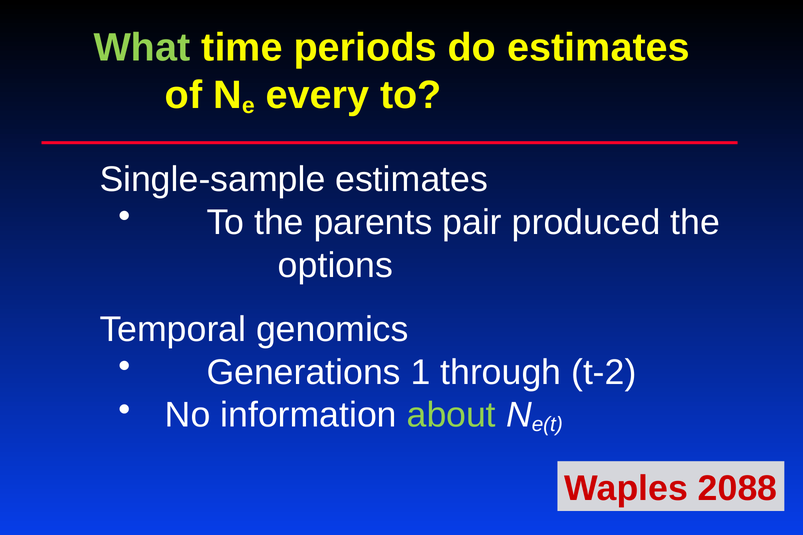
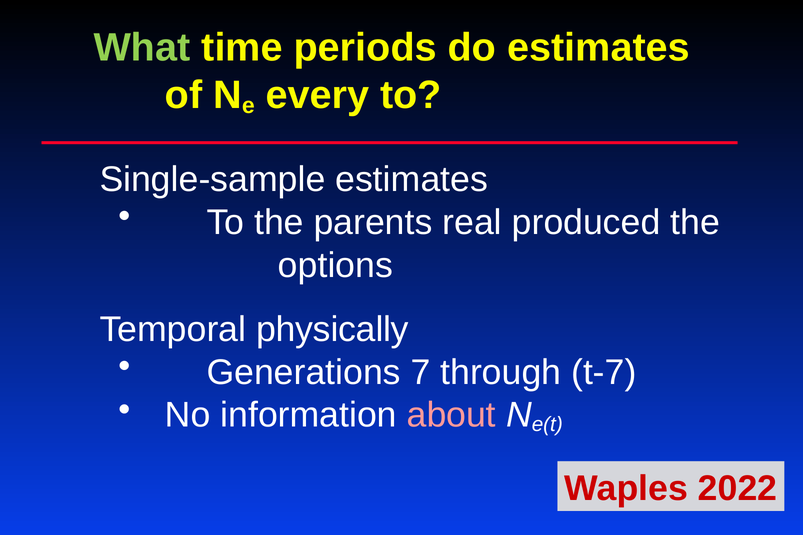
pair: pair -> real
genomics: genomics -> physically
1: 1 -> 7
t-2: t-2 -> t-7
about colour: light green -> pink
2088: 2088 -> 2022
